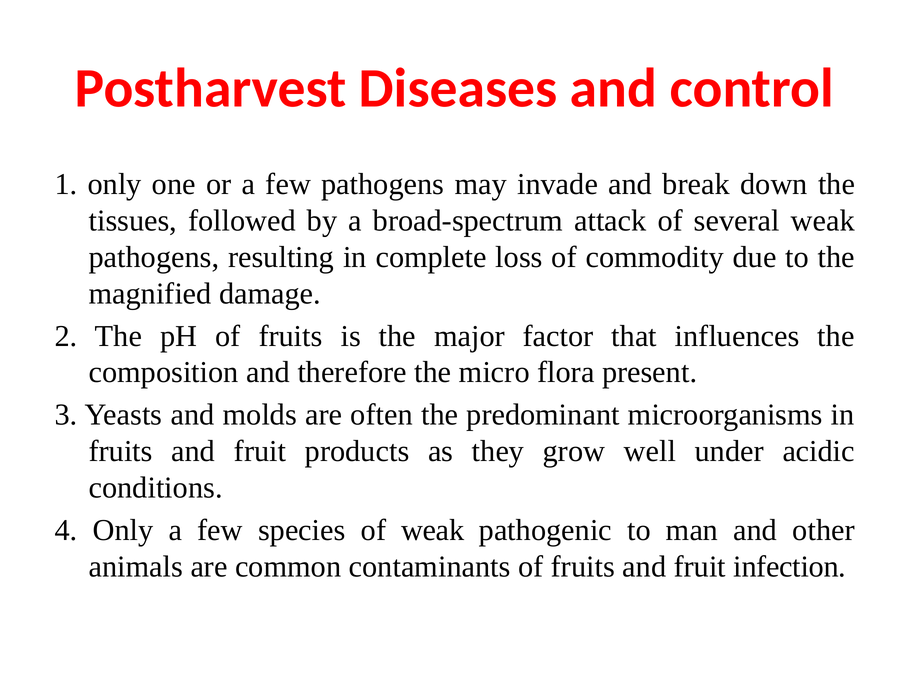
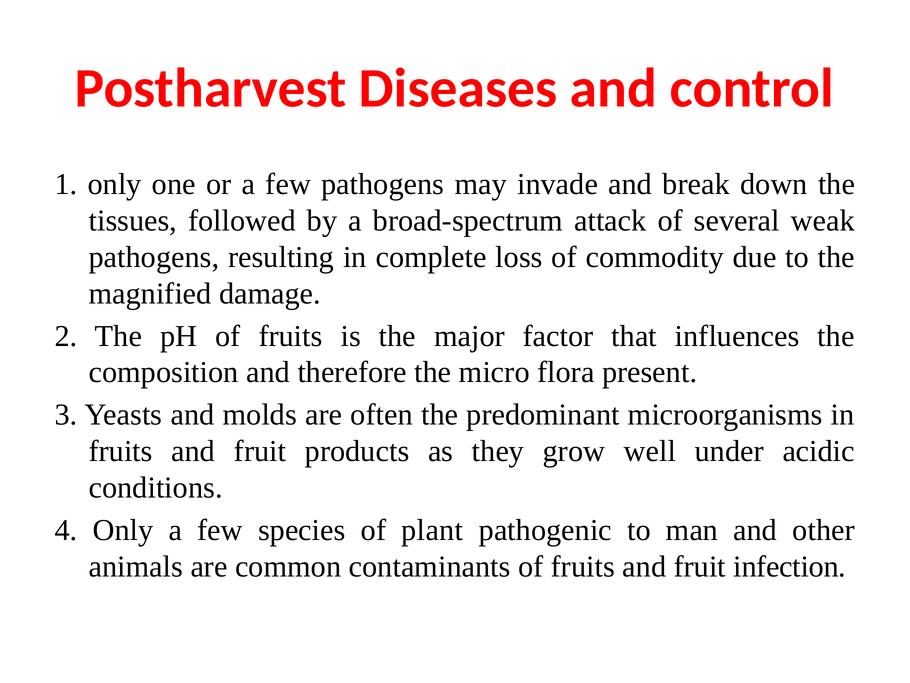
of weak: weak -> plant
